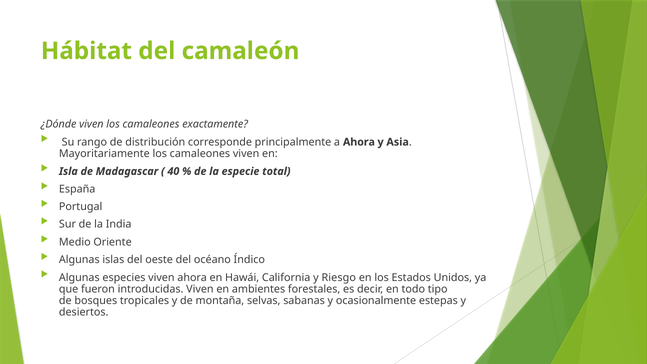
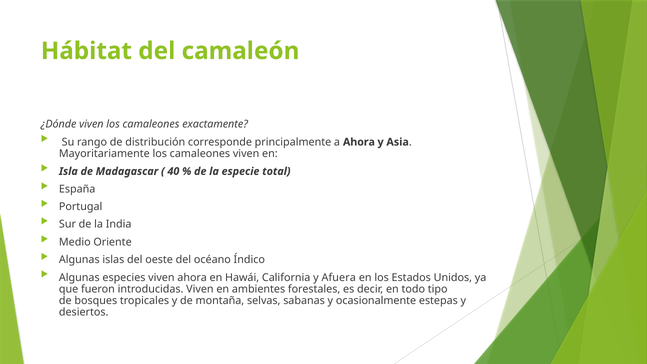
Riesgo: Riesgo -> Afuera
